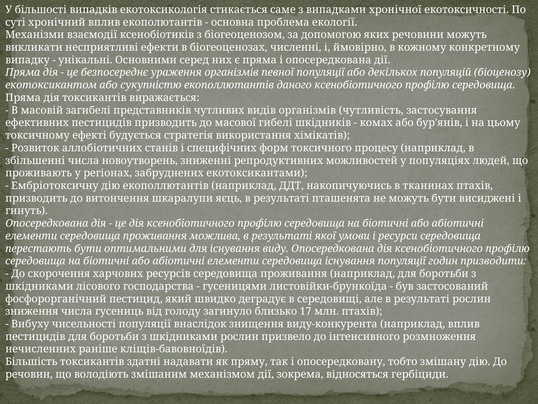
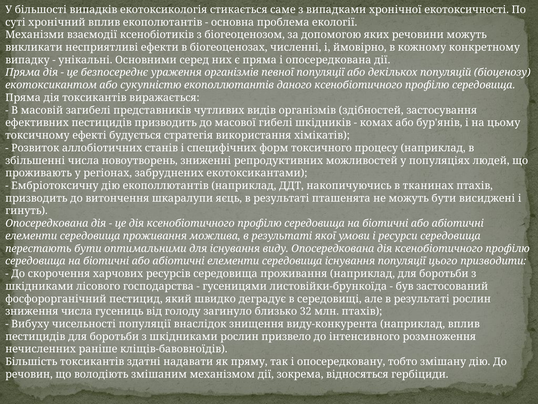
чутливість: чутливість -> здібностей
годин: годин -> цього
17: 17 -> 32
